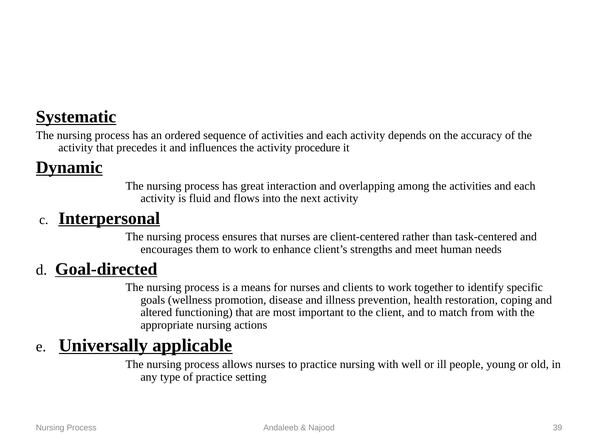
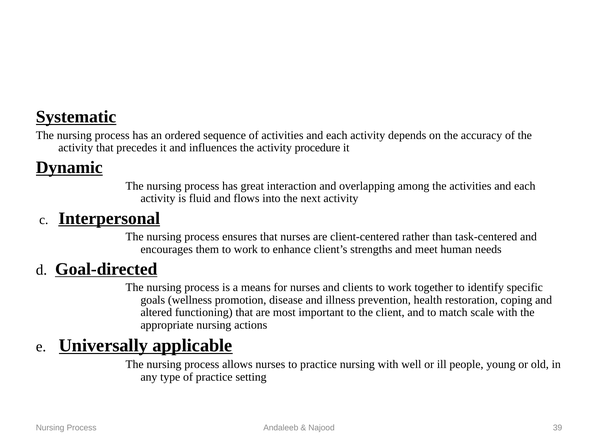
from: from -> scale
